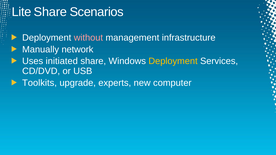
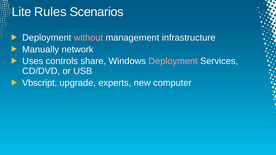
Lite Share: Share -> Rules
initiated: initiated -> controls
Deployment at (173, 61) colour: yellow -> pink
Toolkits: Toolkits -> Vbscript
